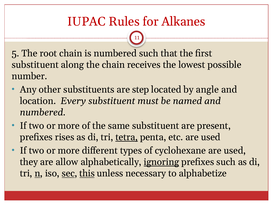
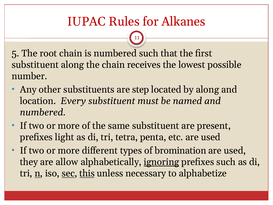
by angle: angle -> along
rises: rises -> light
tetra underline: present -> none
cyclohexane: cyclohexane -> bromination
